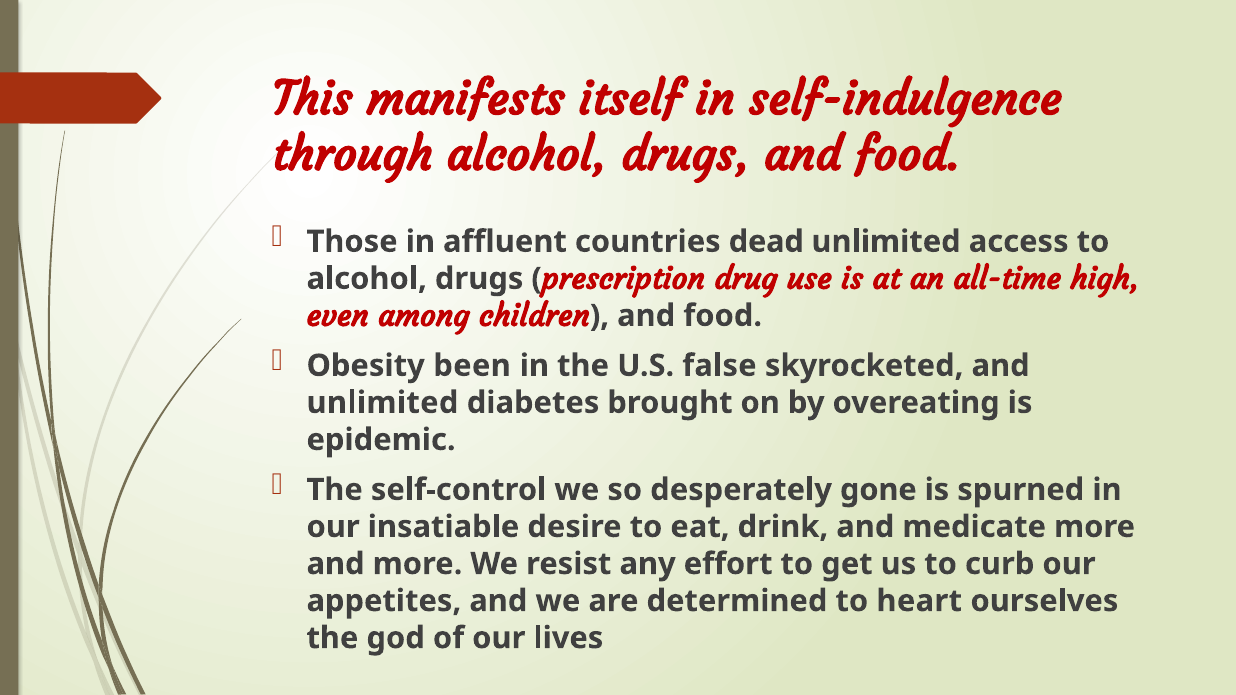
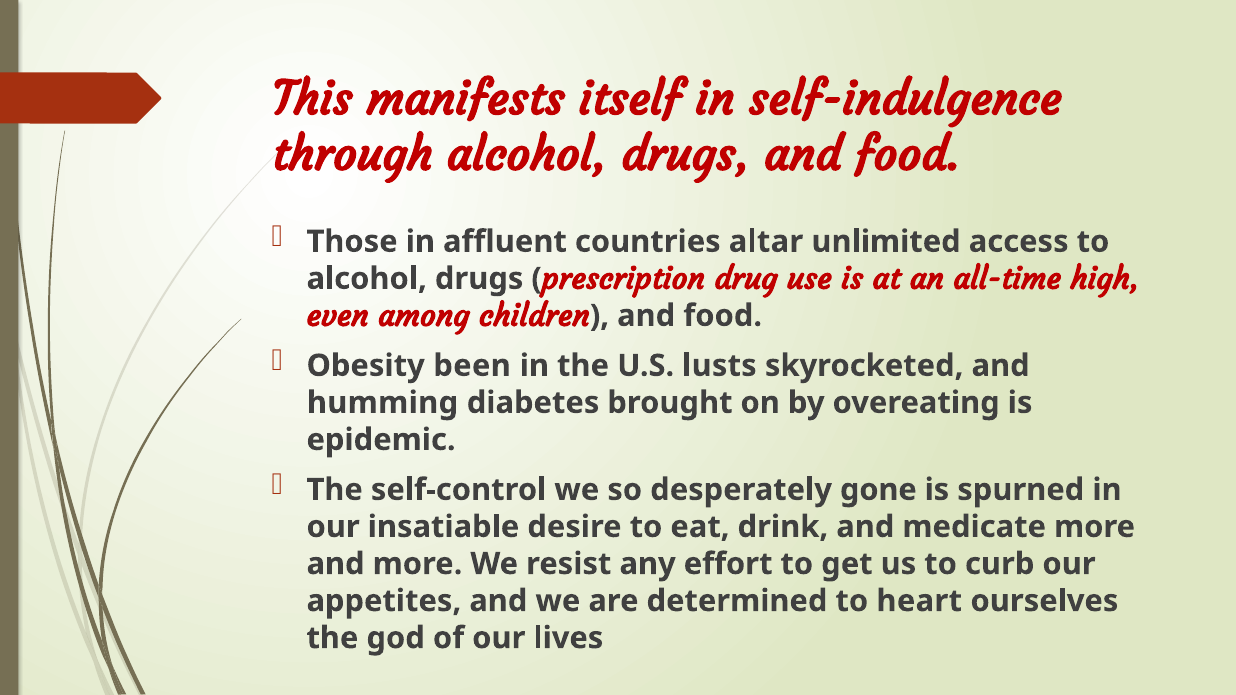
dead: dead -> altar
false: false -> lusts
unlimited at (382, 403): unlimited -> humming
